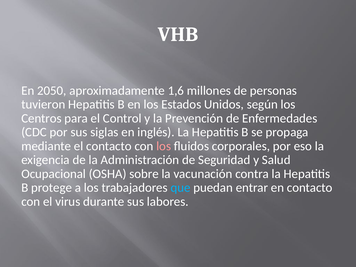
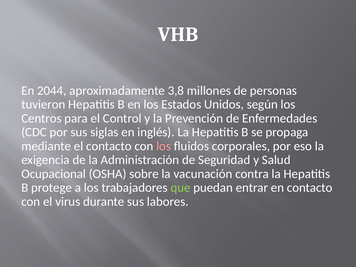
2050: 2050 -> 2044
1,6: 1,6 -> 3,8
que colour: light blue -> light green
